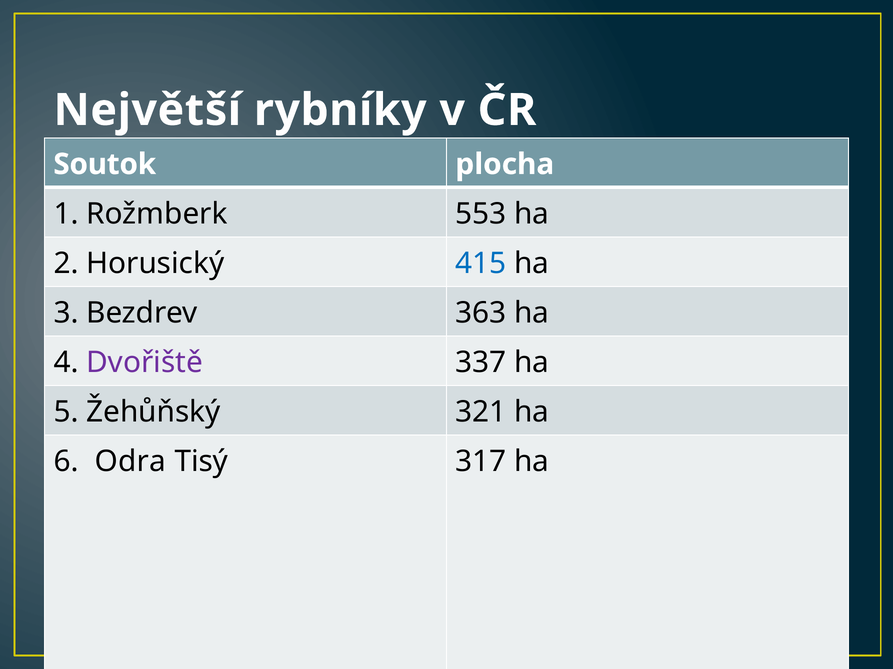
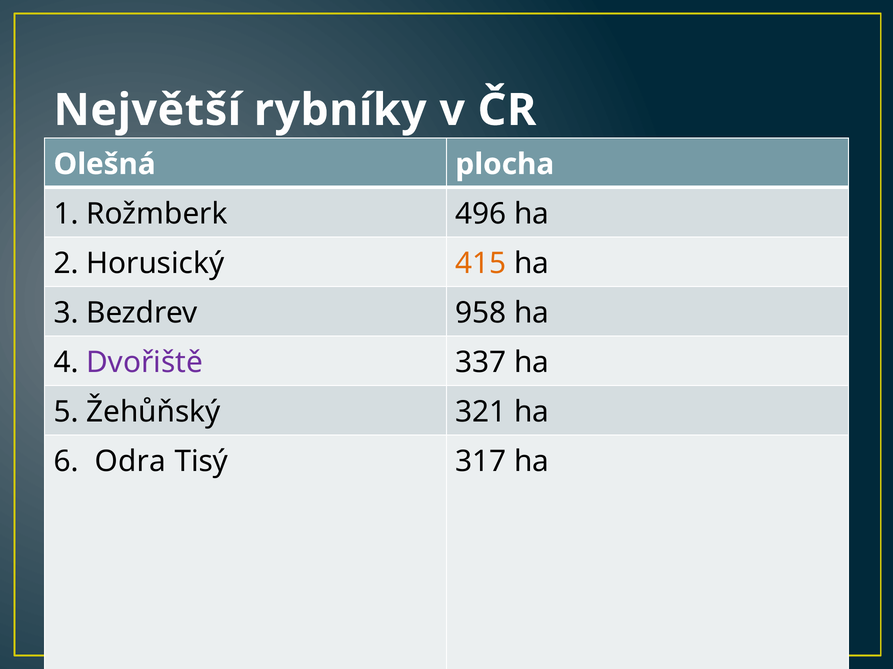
Soutok: Soutok -> Olešná
553: 553 -> 496
415 colour: blue -> orange
363: 363 -> 958
